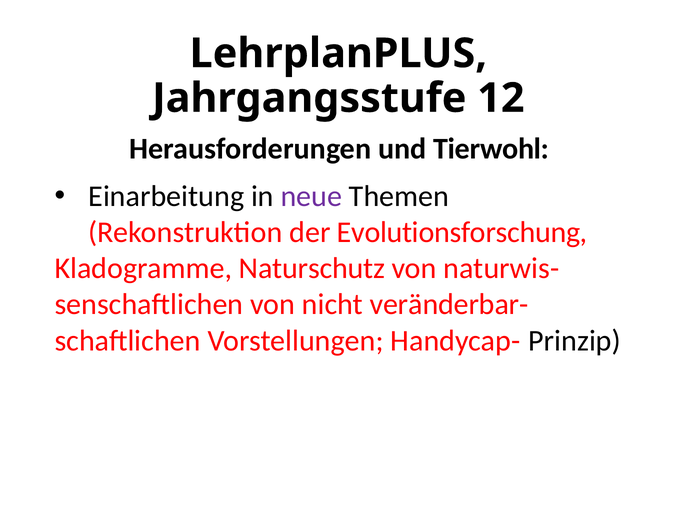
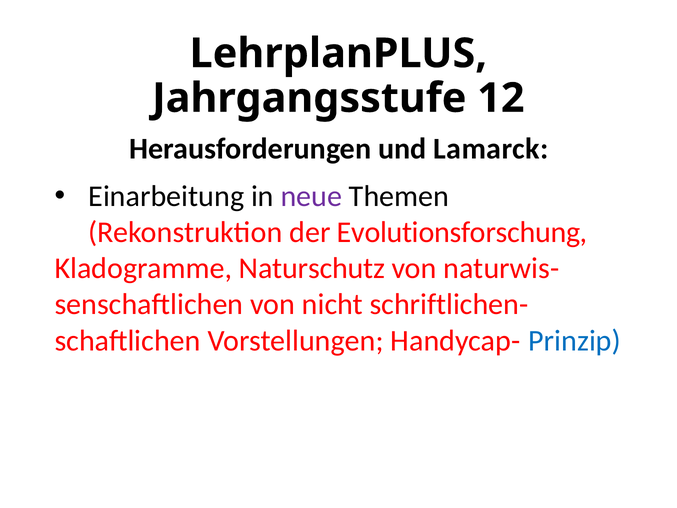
Tierwohl: Tierwohl -> Lamarck
veränderbar-: veränderbar- -> schriftlichen-
Prinzip colour: black -> blue
